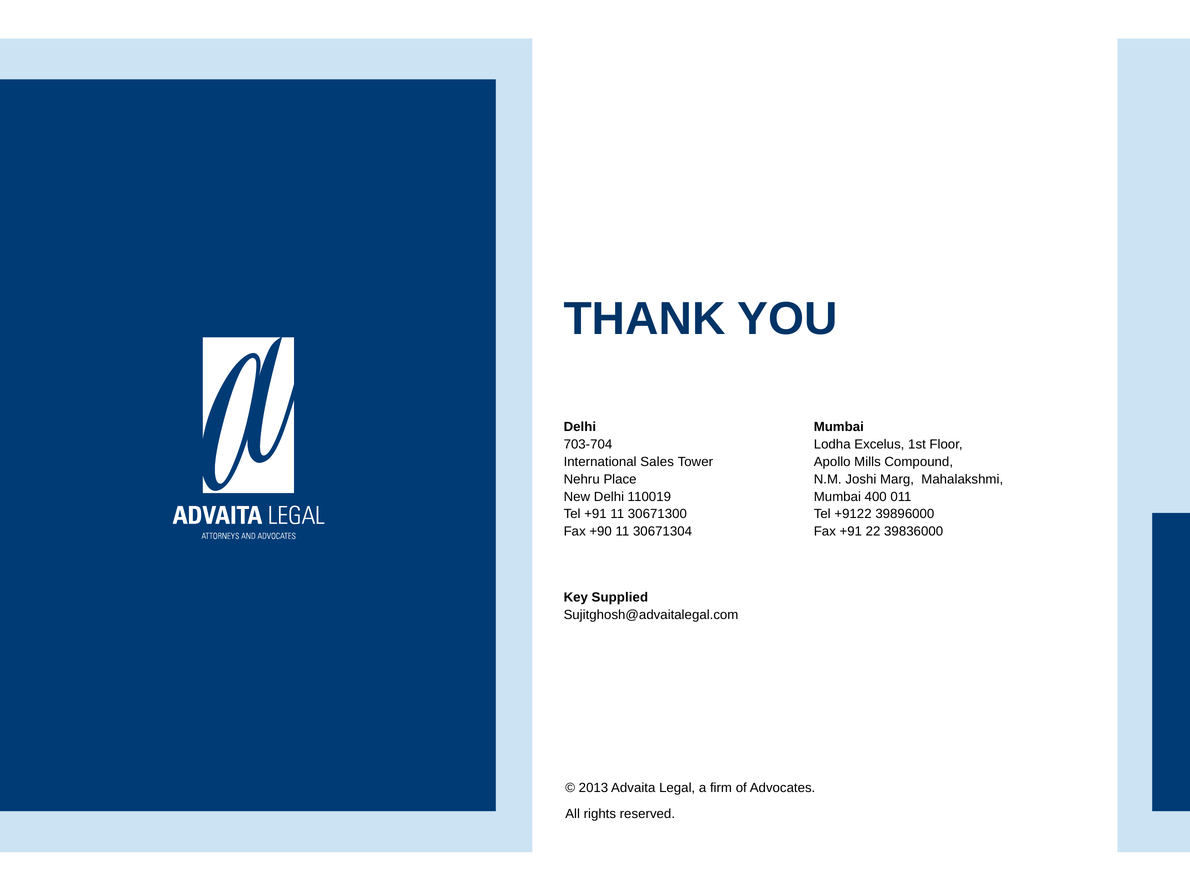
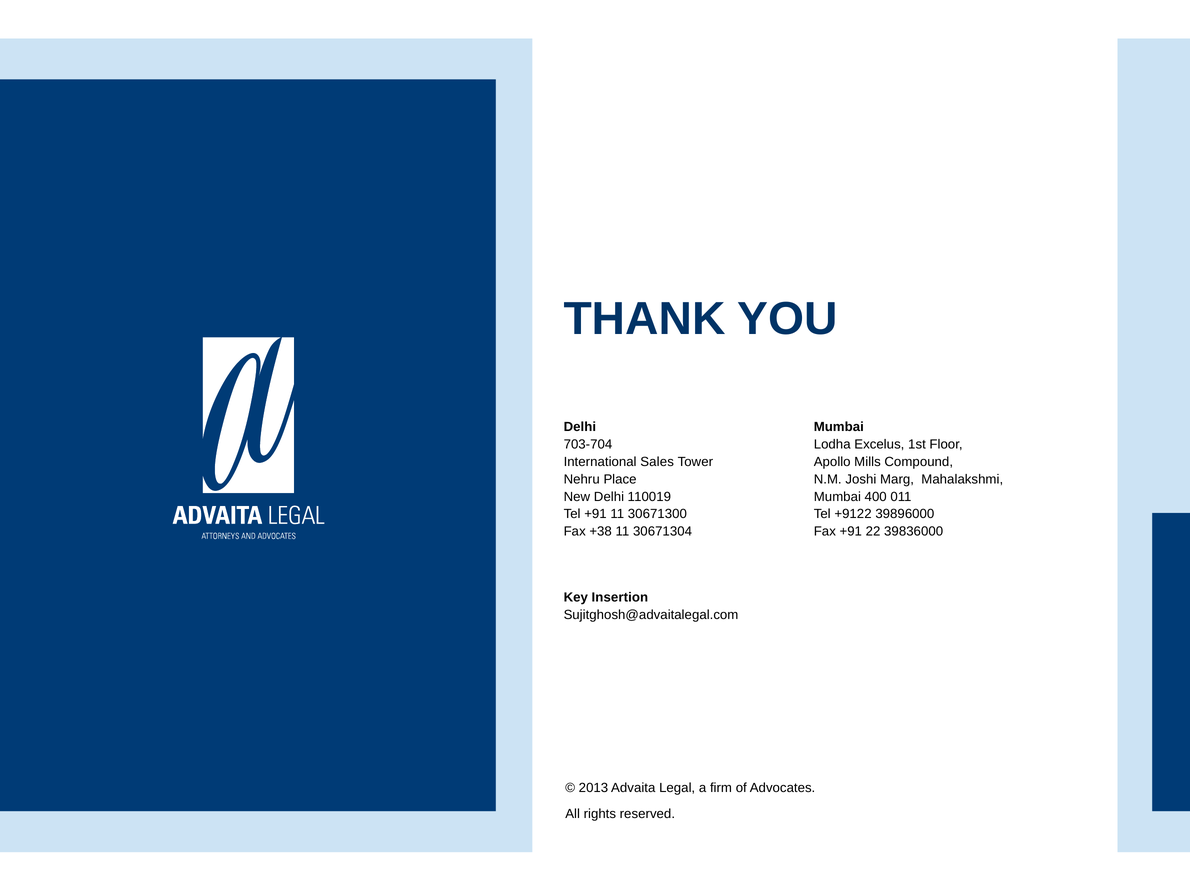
+90: +90 -> +38
Supplied: Supplied -> Insertion
